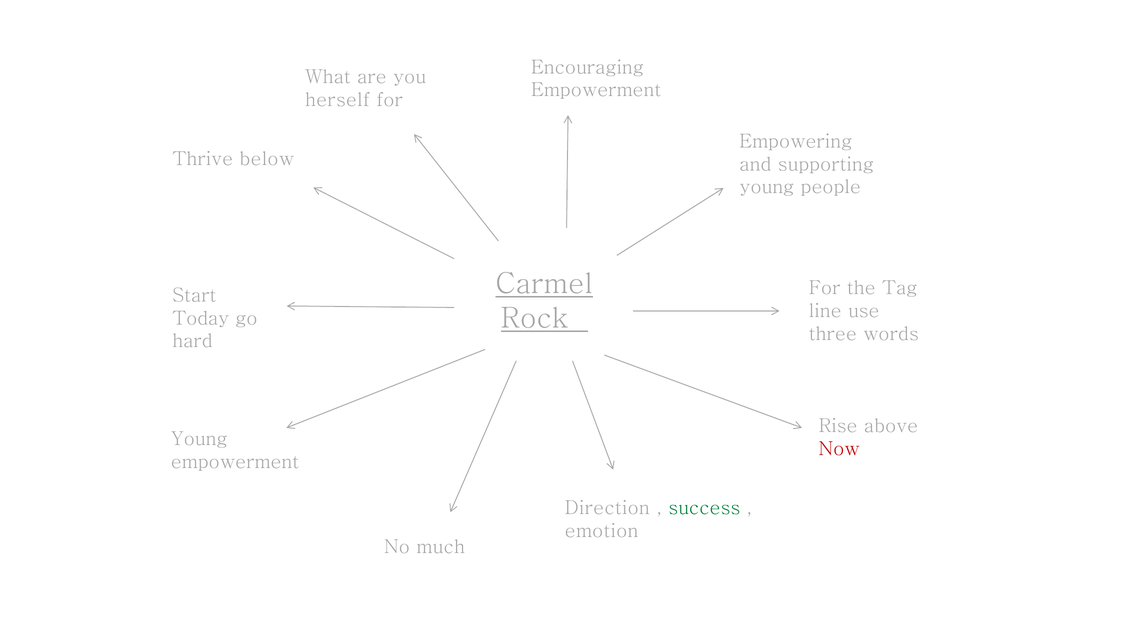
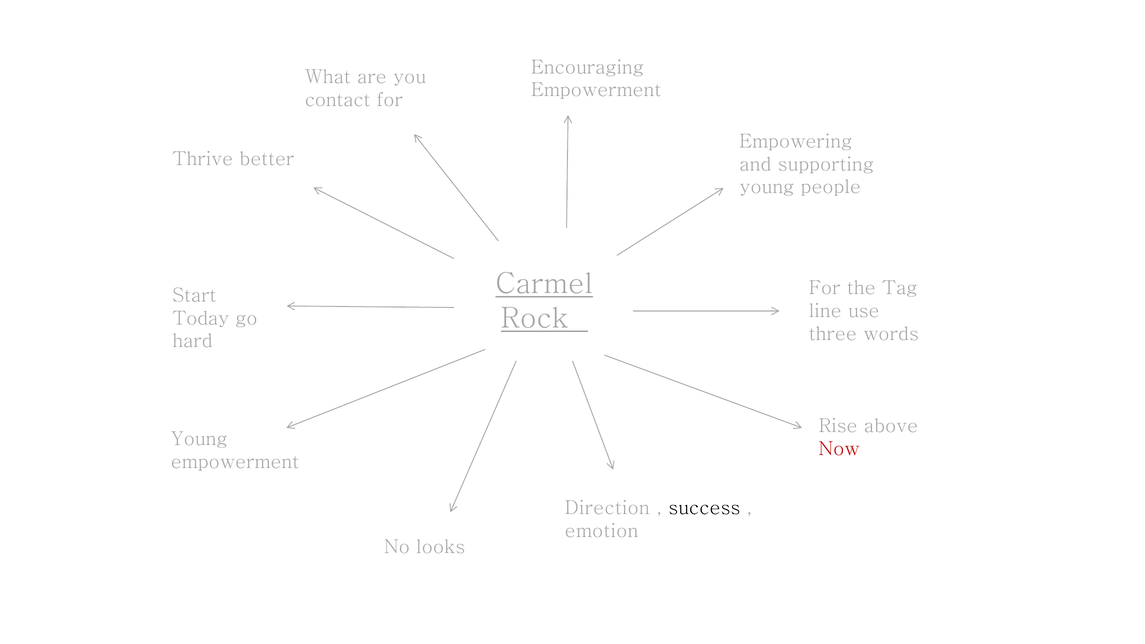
herself: herself -> contact
below: below -> better
success colour: green -> black
much: much -> looks
